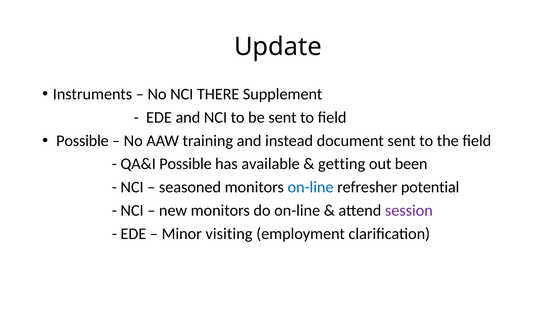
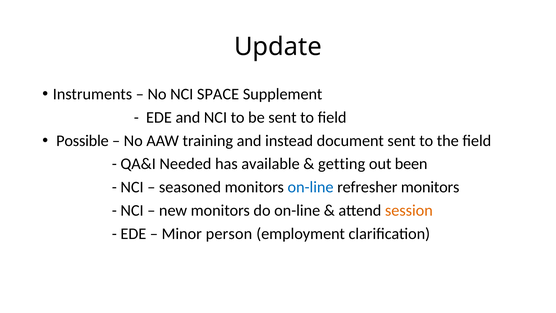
THERE: THERE -> SPACE
QA&I Possible: Possible -> Needed
refresher potential: potential -> monitors
session colour: purple -> orange
visiting: visiting -> person
